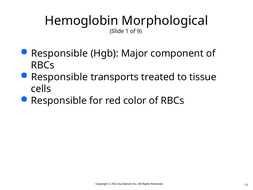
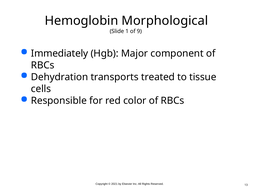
Responsible at (59, 53): Responsible -> Immediately
Responsible at (59, 77): Responsible -> Dehydration
